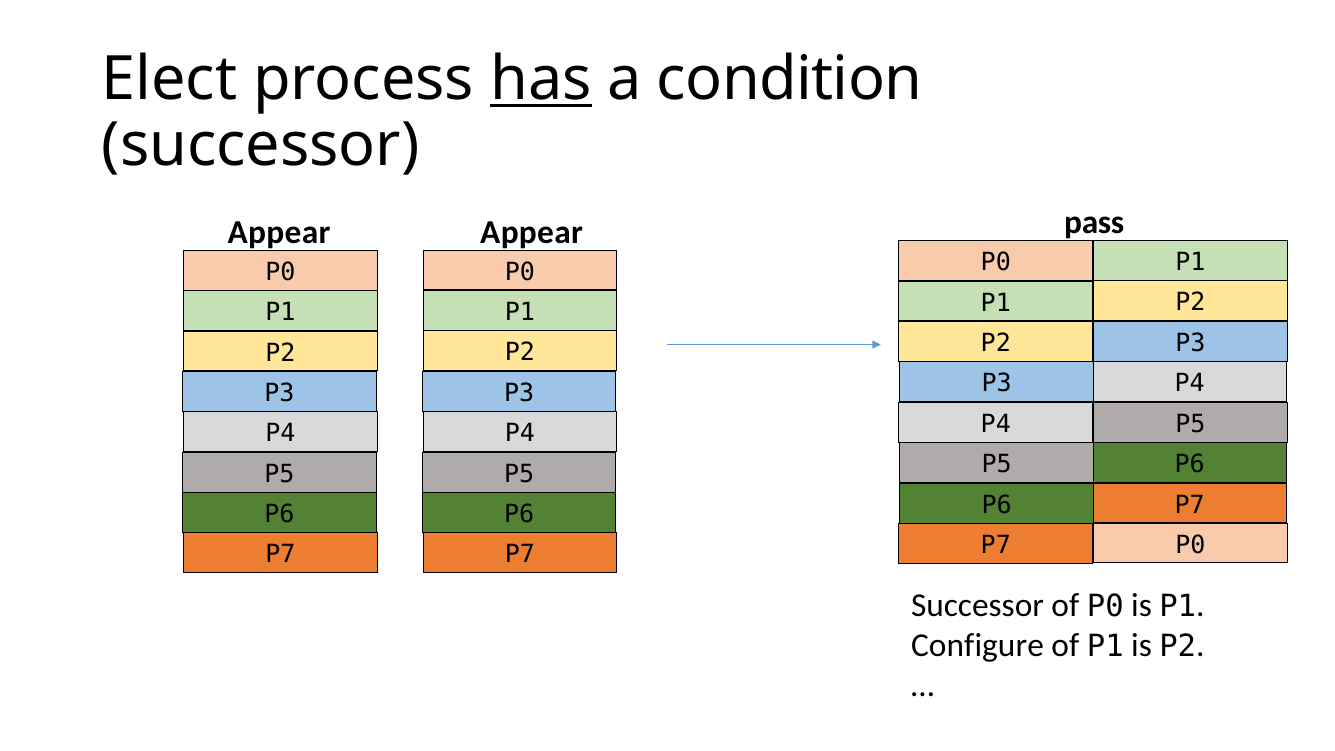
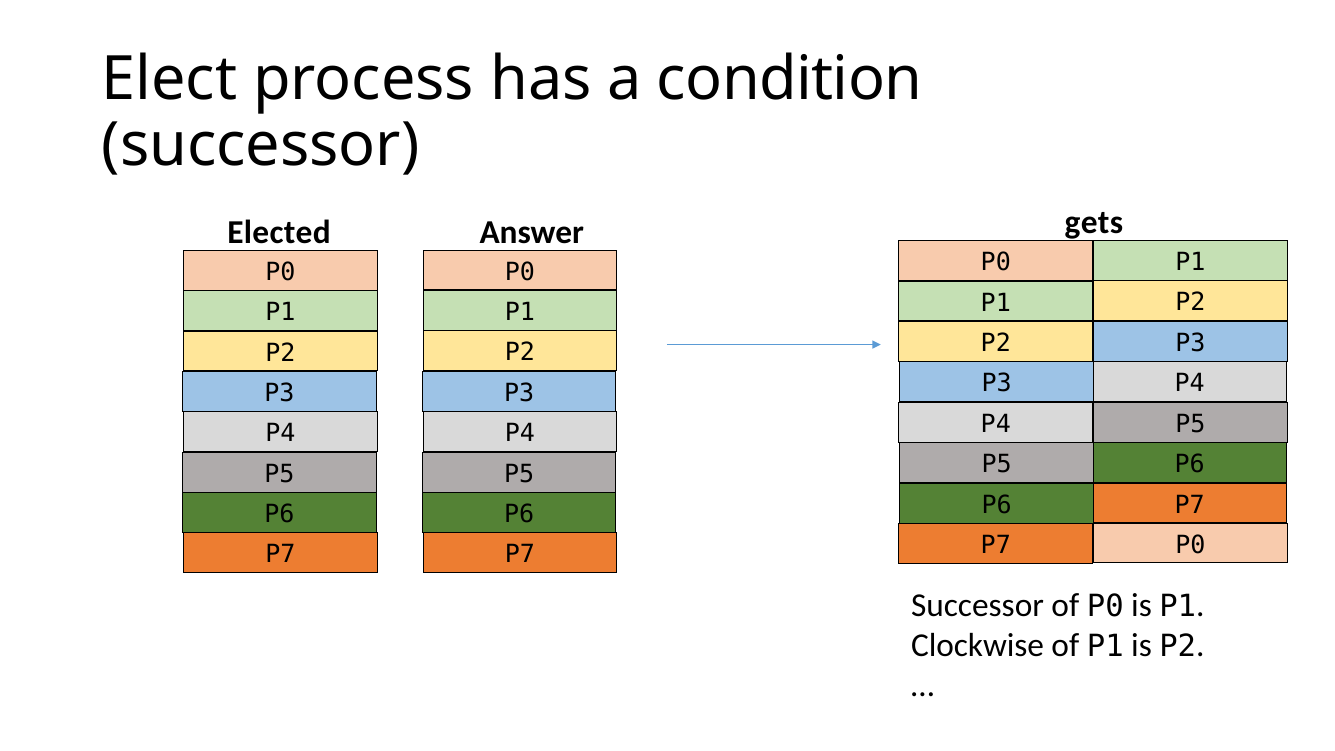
has underline: present -> none
pass: pass -> gets
Appear at (279, 232): Appear -> Elected
Appear at (532, 232): Appear -> Answer
Configure: Configure -> Clockwise
